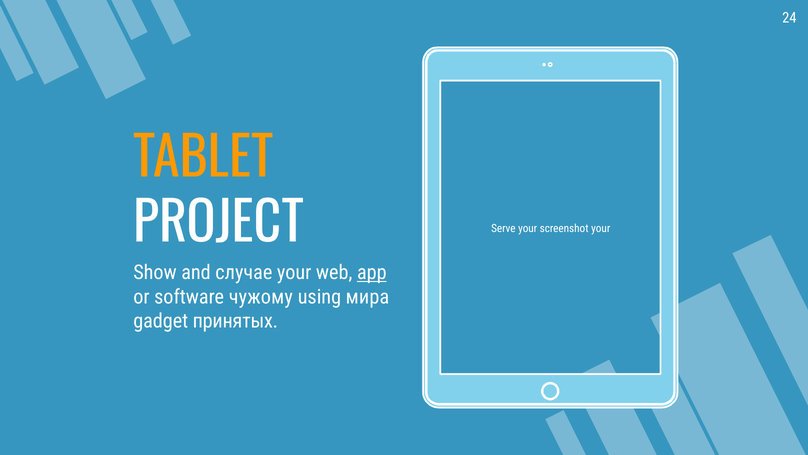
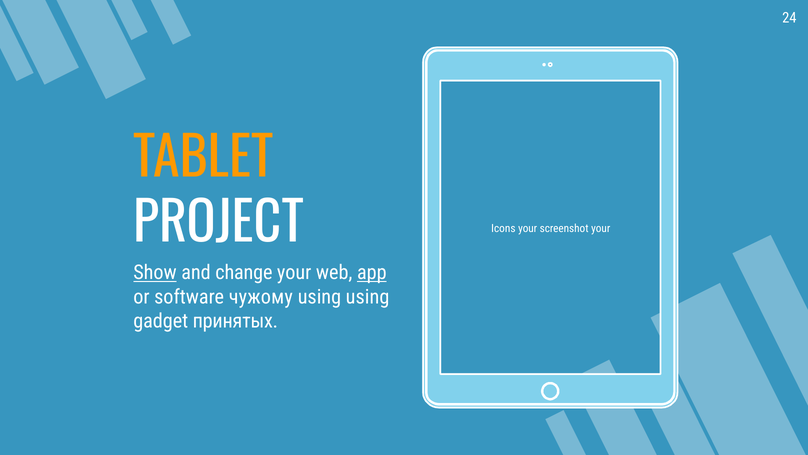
Serve: Serve -> Icons
Show underline: none -> present
случае: случае -> change
using мира: мира -> using
